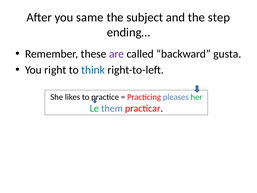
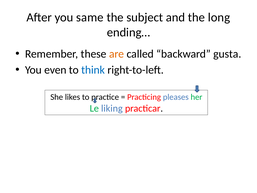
step: step -> long
are colour: purple -> orange
right: right -> even
them: them -> liking
